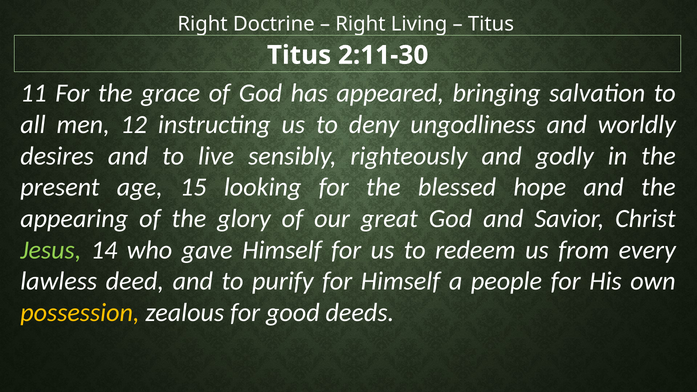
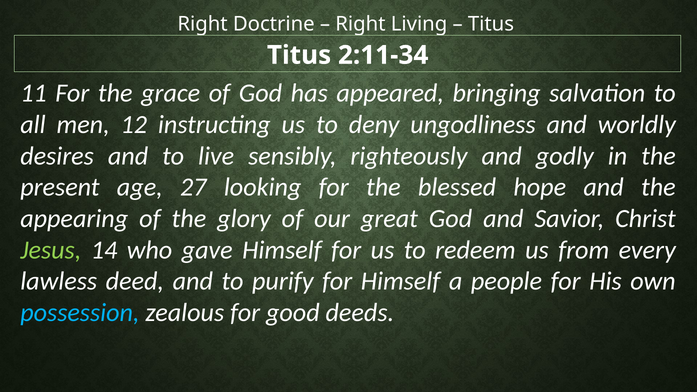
2:11-30: 2:11-30 -> 2:11-34
15: 15 -> 27
possession colour: yellow -> light blue
